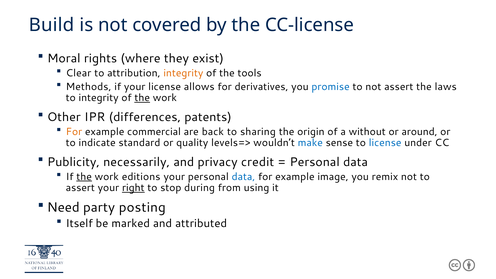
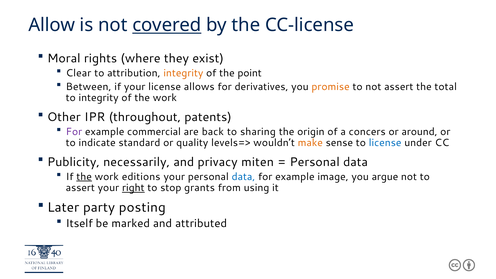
Build: Build -> Allow
covered underline: none -> present
tools: tools -> point
Methods: Methods -> Between
promise colour: blue -> orange
laws: laws -> total
the at (142, 98) underline: present -> none
differences: differences -> throughout
For at (74, 132) colour: orange -> purple
without: without -> concers
make colour: blue -> orange
credit: credit -> miten
remix: remix -> argue
during: during -> grants
Need: Need -> Later
